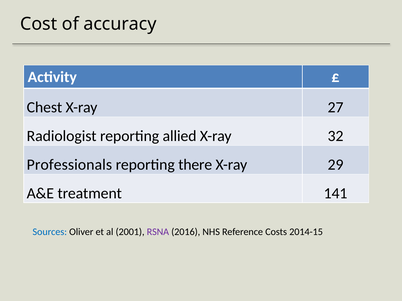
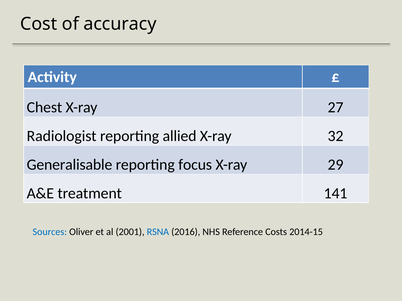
Professionals: Professionals -> Generalisable
there: there -> focus
RSNA colour: purple -> blue
